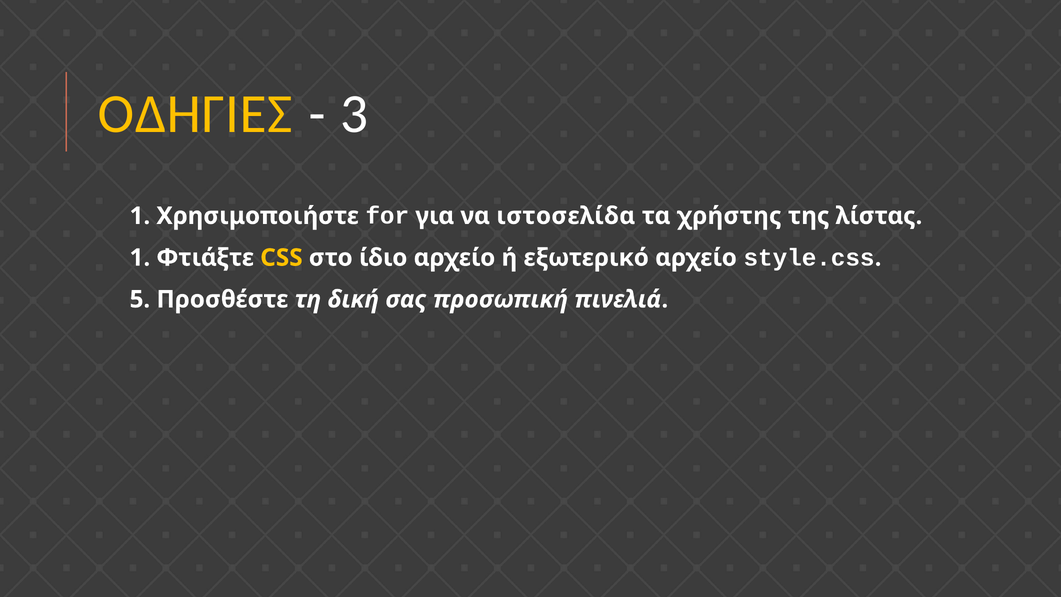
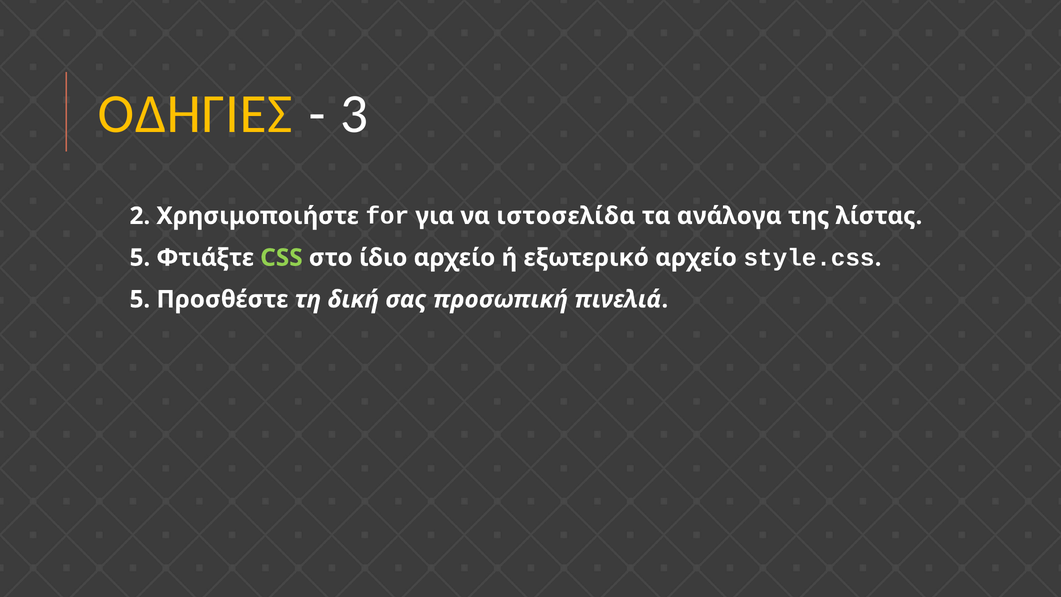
1 at (140, 216): 1 -> 2
χρήστης: χρήστης -> ανάλογα
1 at (140, 258): 1 -> 5
CSS colour: yellow -> light green
